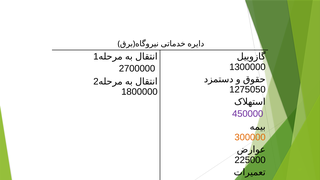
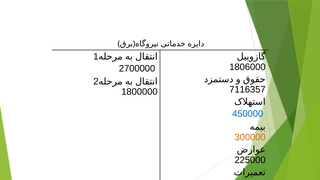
1300000: 1300000 -> 1806000
1275050: 1275050 -> 7116357
450000 colour: purple -> blue
